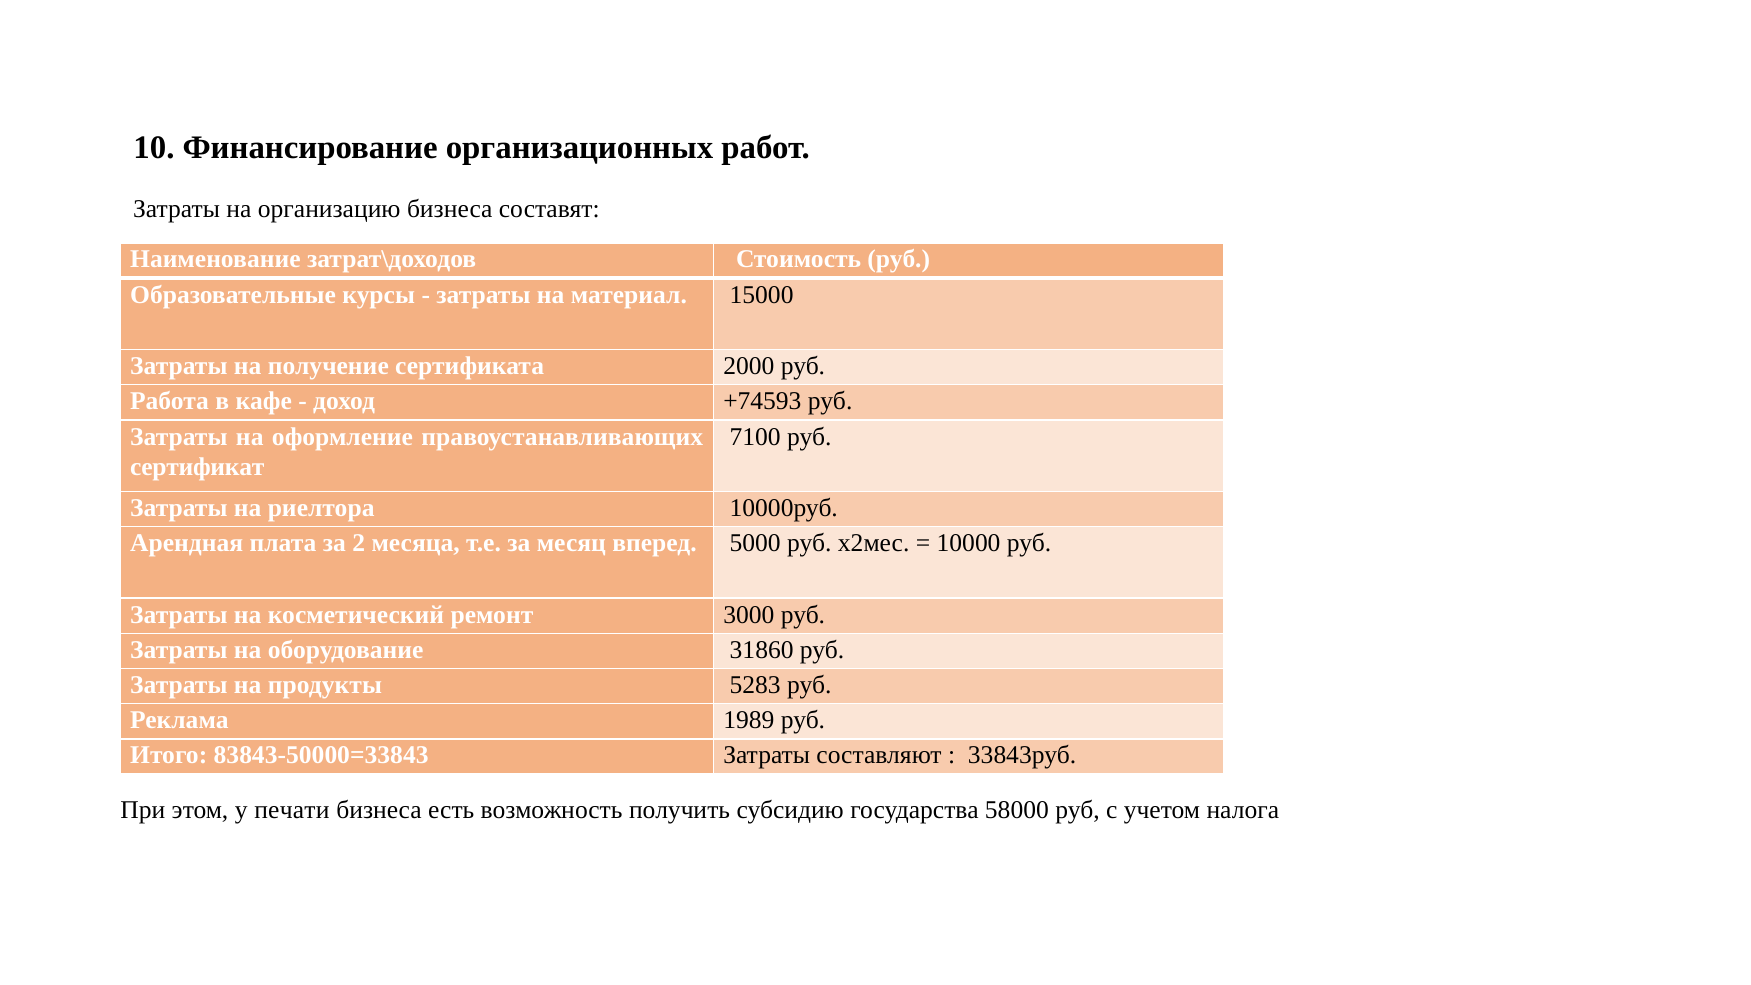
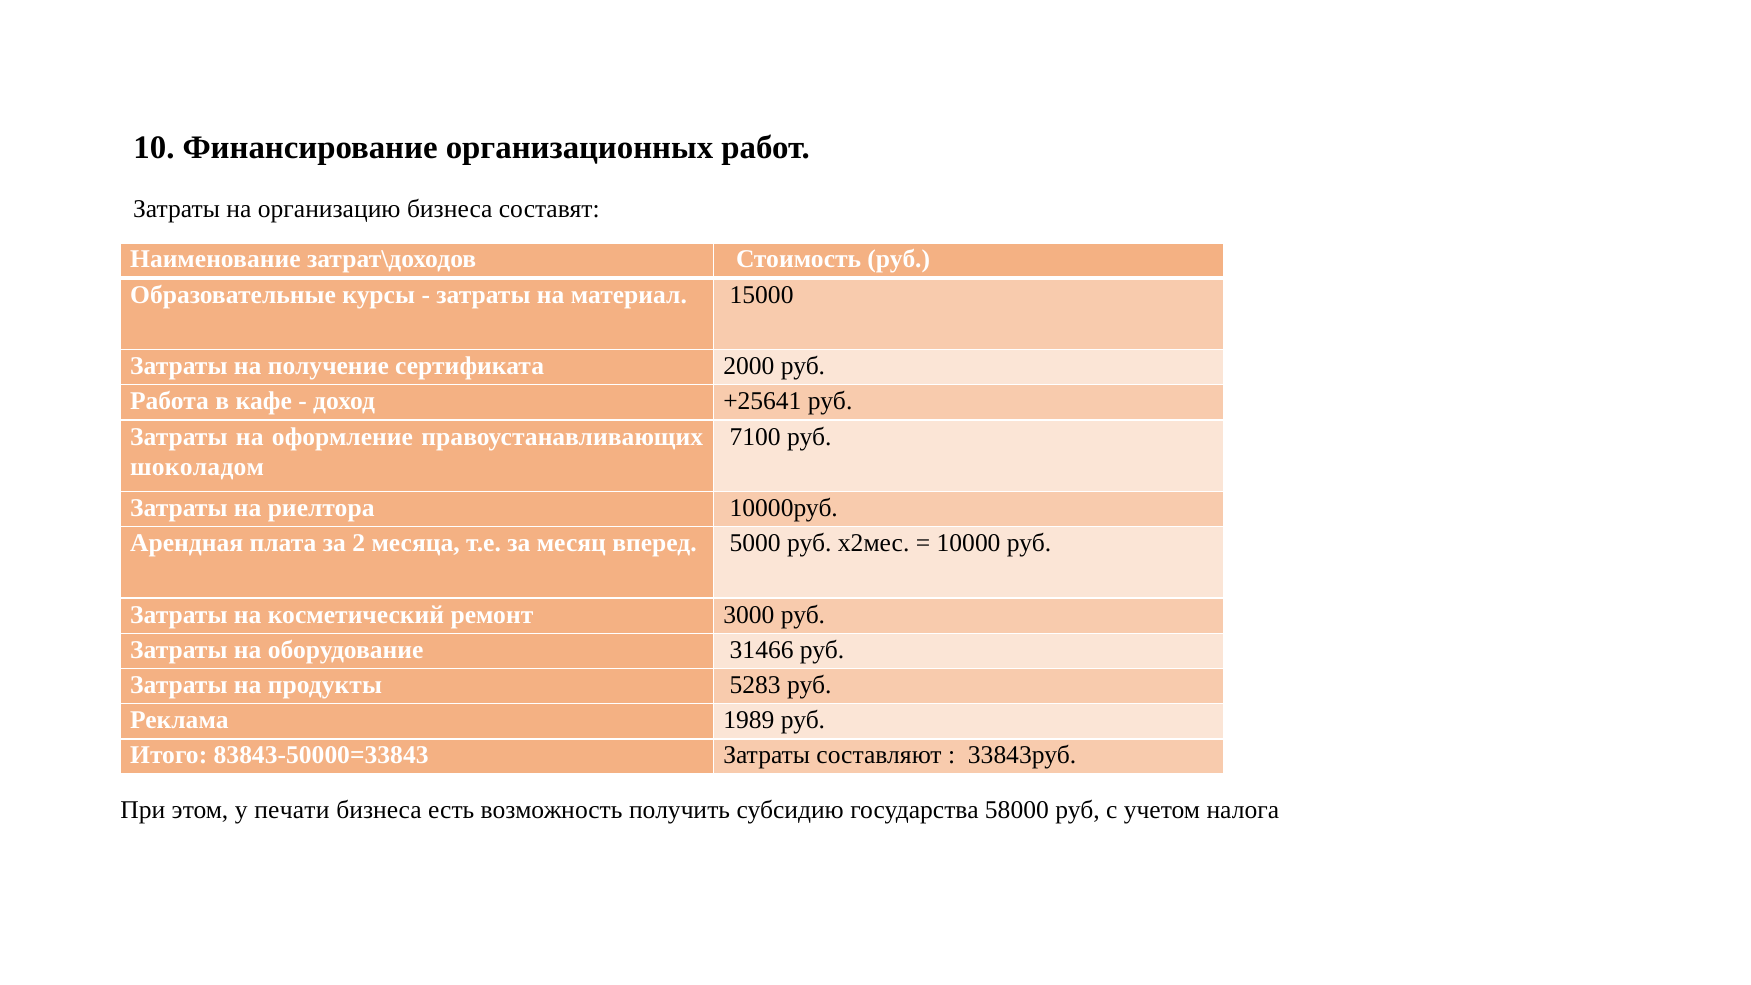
+74593: +74593 -> +25641
сертификат: сертификат -> шоколадом
31860: 31860 -> 31466
